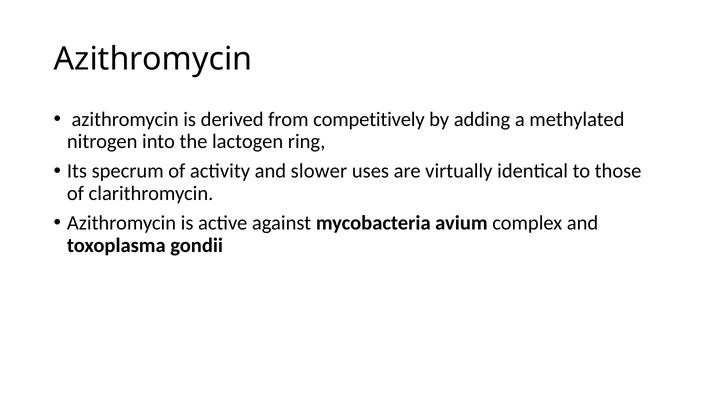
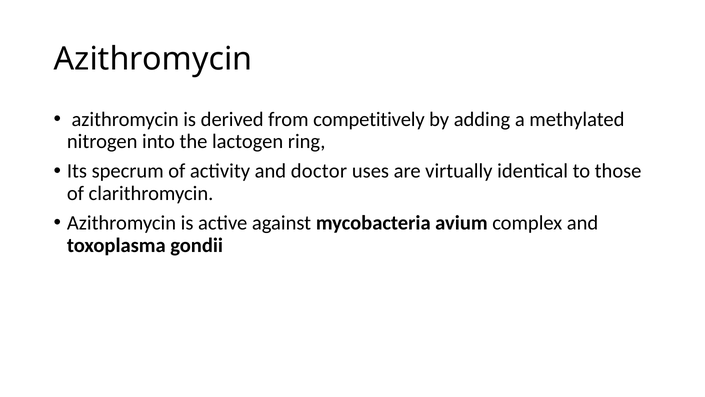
slower: slower -> doctor
